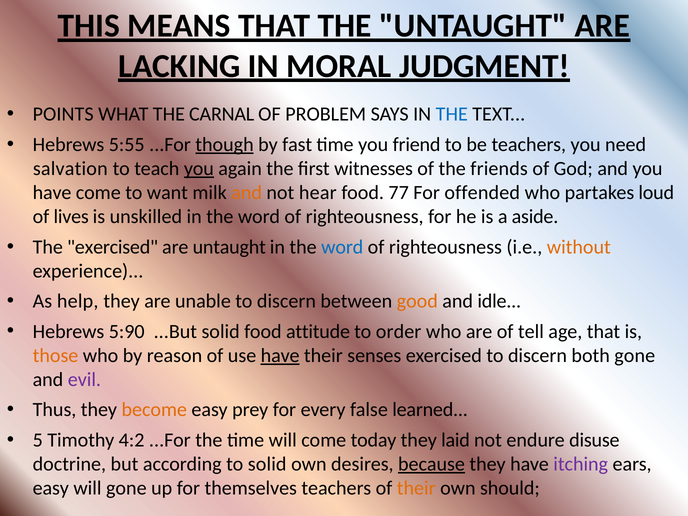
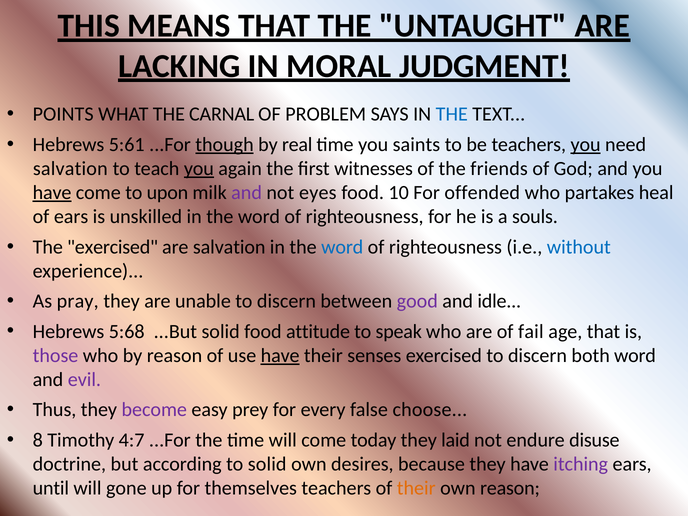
5:55: 5:55 -> 5:61
fast: fast -> real
friend: friend -> saints
you at (586, 145) underline: none -> present
have at (52, 193) underline: none -> present
want: want -> upon
and at (247, 193) colour: orange -> purple
hear: hear -> eyes
77: 77 -> 10
loud: loud -> heal
of lives: lives -> ears
aside: aside -> souls
are untaught: untaught -> salvation
without colour: orange -> blue
help: help -> pray
good colour: orange -> purple
5:90: 5:90 -> 5:68
order: order -> speak
tell: tell -> fail
those colour: orange -> purple
both gone: gone -> word
become colour: orange -> purple
learned: learned -> choose
5: 5 -> 8
4:2: 4:2 -> 4:7
because underline: present -> none
easy at (51, 488): easy -> until
own should: should -> reason
